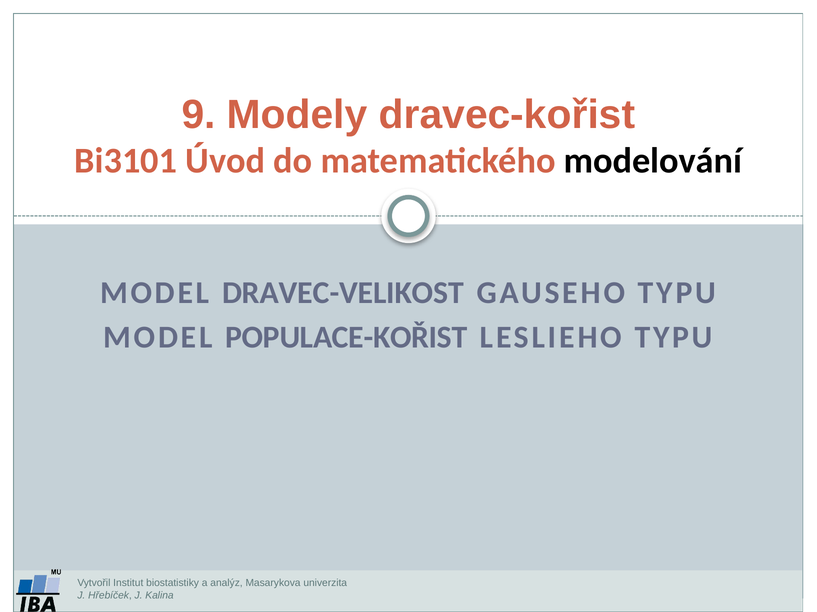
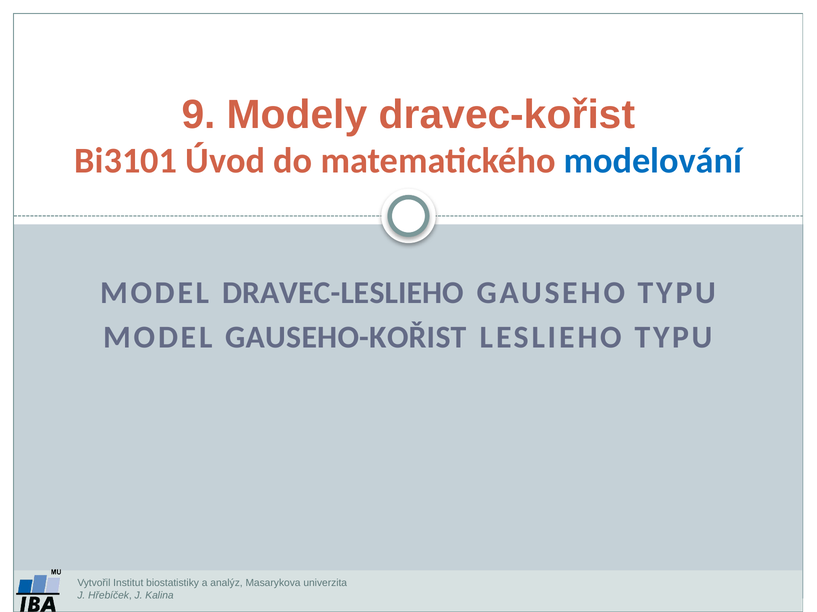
modelování colour: black -> blue
DRAVEC-VELIKOST: DRAVEC-VELIKOST -> DRAVEC-LESLIEHO
POPULACE-KOŘIST: POPULACE-KOŘIST -> GAUSEHO-KOŘIST
